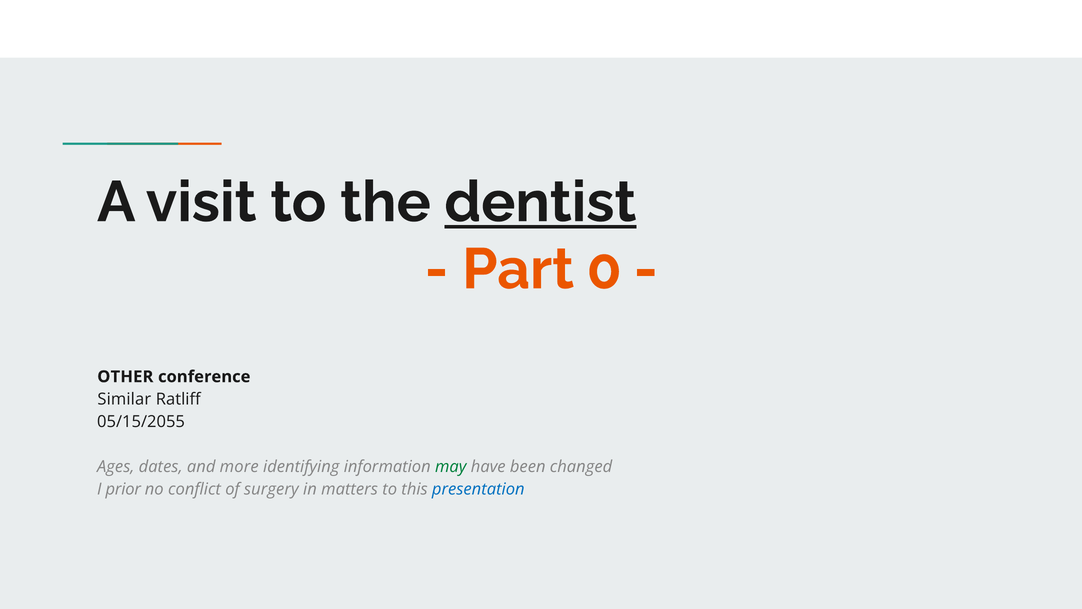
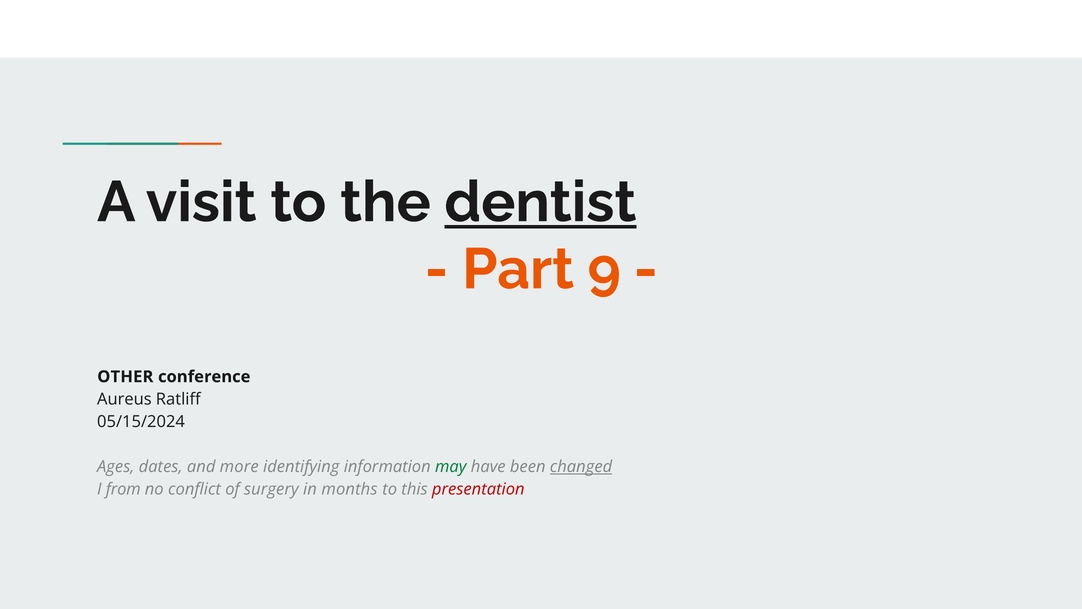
0: 0 -> 9
Similar: Similar -> Aureus
05/15/2055: 05/15/2055 -> 05/15/2024
changed underline: none -> present
prior: prior -> from
matters: matters -> months
presentation colour: blue -> red
